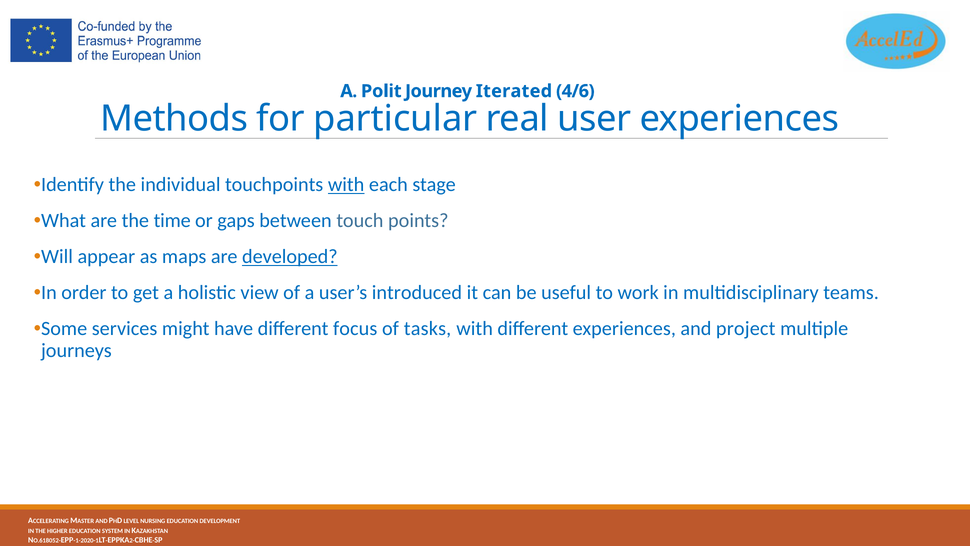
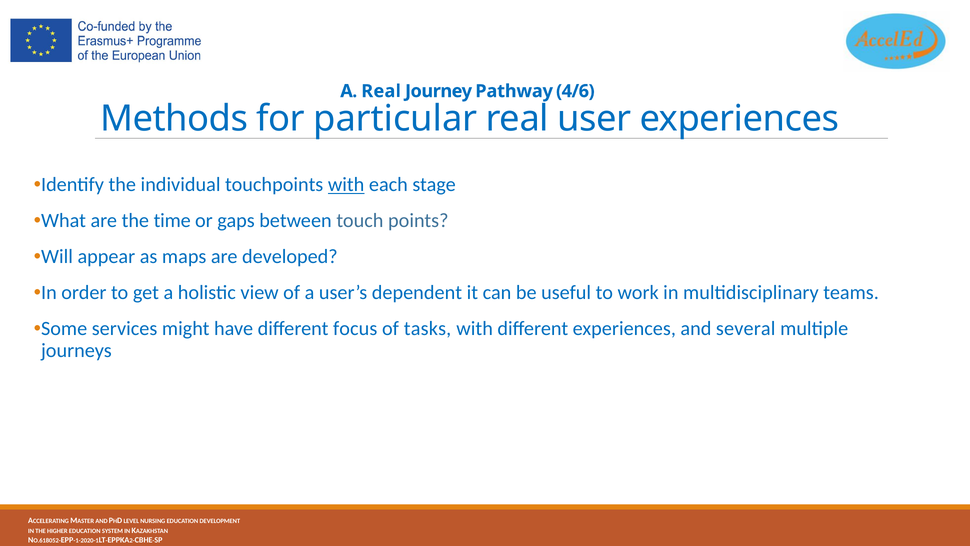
A Polit: Polit -> Real
Iterated: Iterated -> Pathway
developed underline: present -> none
introduced: introduced -> dependent
project: project -> several
